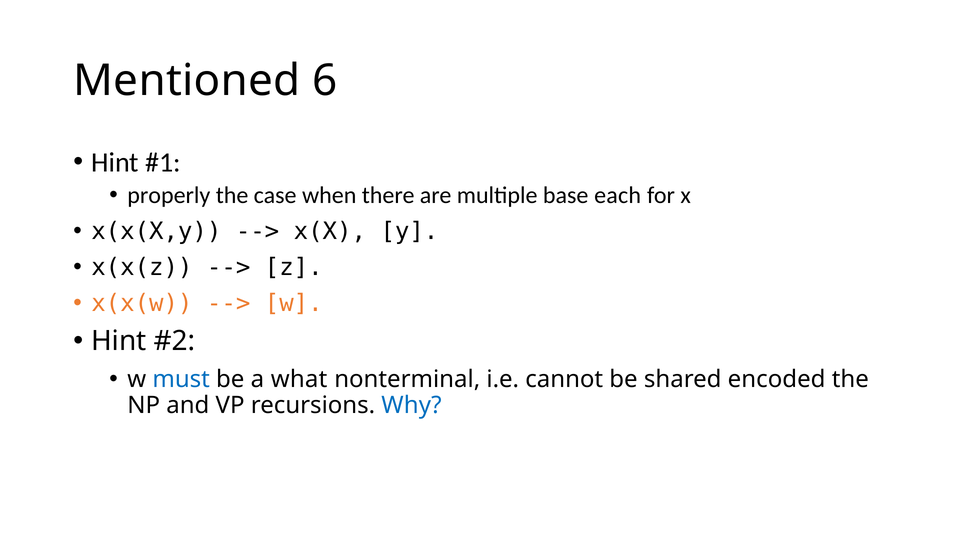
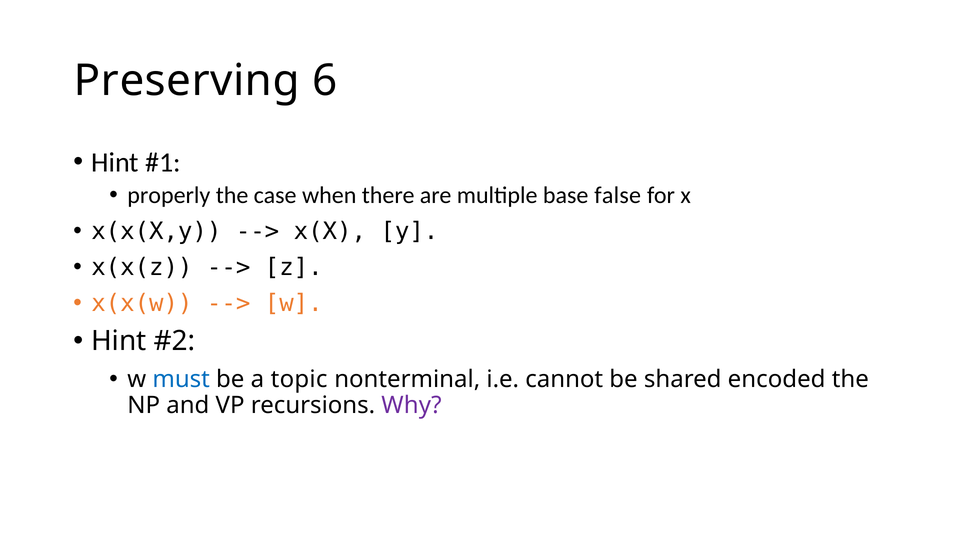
Mentioned: Mentioned -> Preserving
each: each -> false
what: what -> topic
Why colour: blue -> purple
